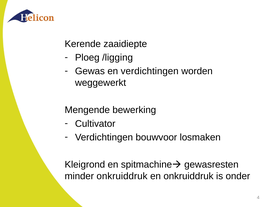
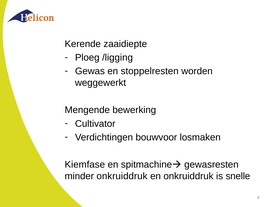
en verdichtingen: verdichtingen -> stoppelresten
Kleigrond: Kleigrond -> Kiemfase
onder: onder -> snelle
